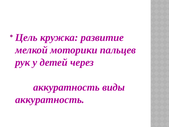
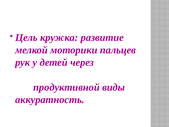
аккуратность at (66, 87): аккуратность -> продуктивной
